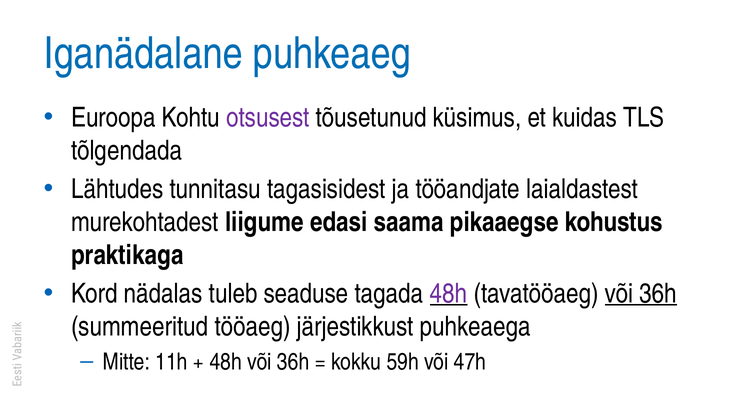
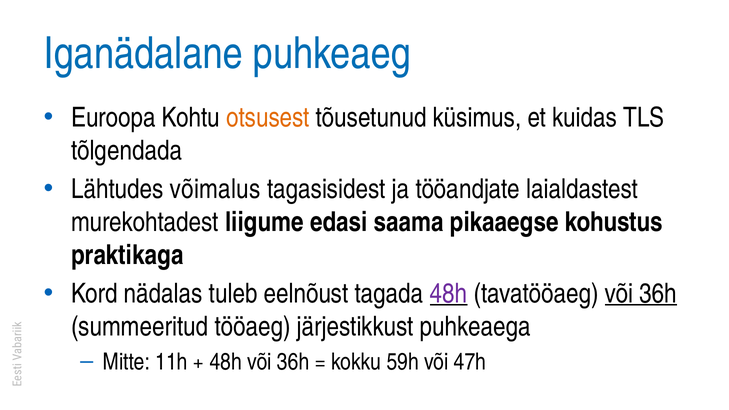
otsusest colour: purple -> orange
tunnitasu: tunnitasu -> võimalus
seaduse: seaduse -> eelnõust
